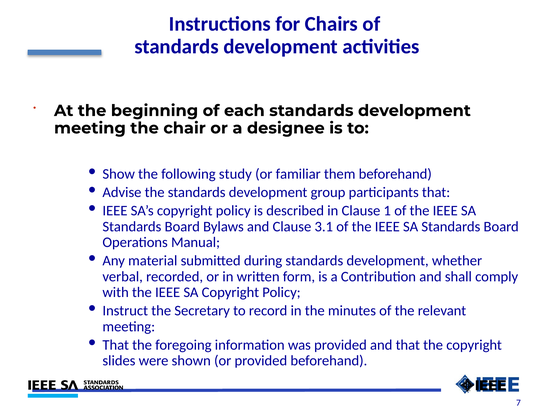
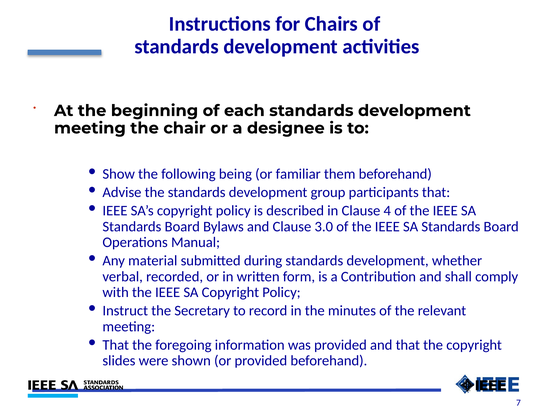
study: study -> being
1: 1 -> 4
3.1: 3.1 -> 3.0
